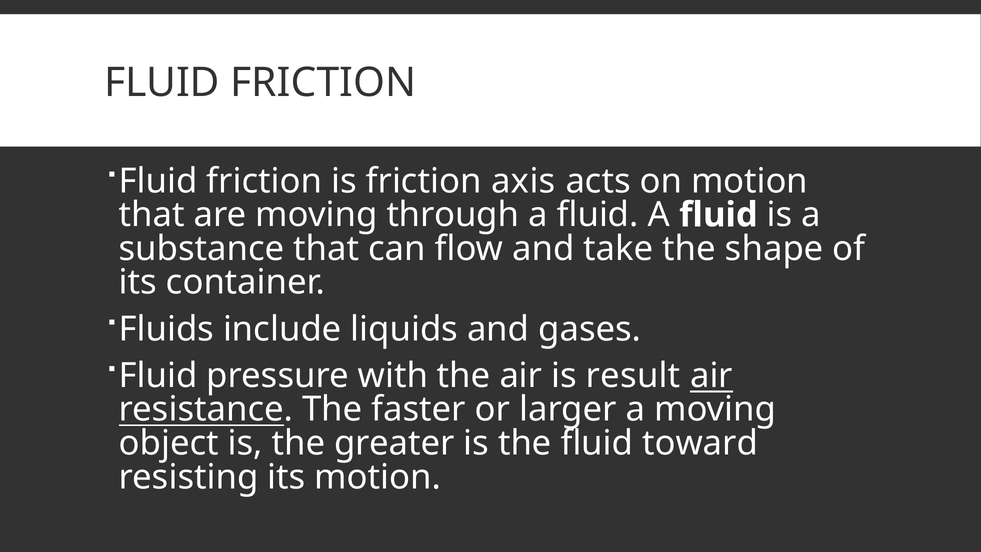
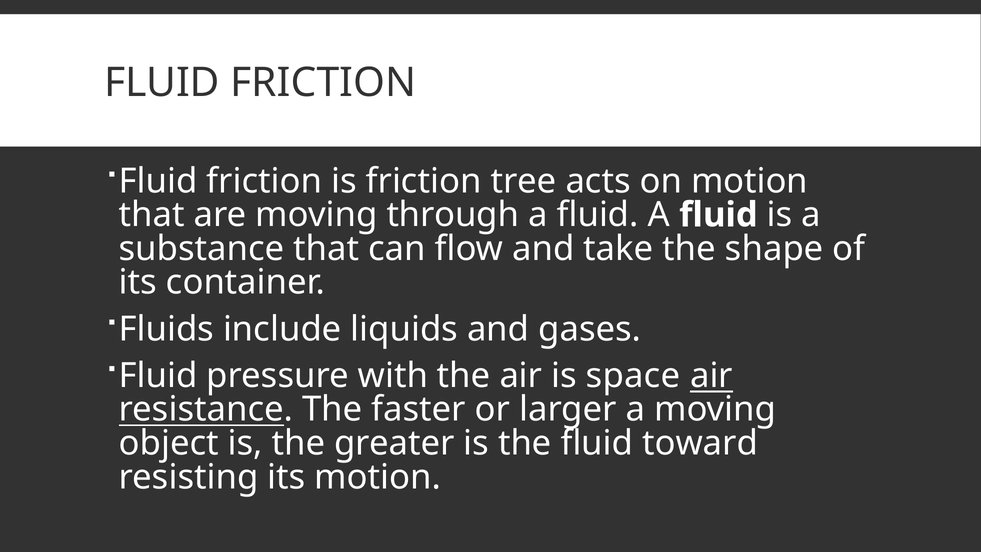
axis: axis -> tree
result: result -> space
